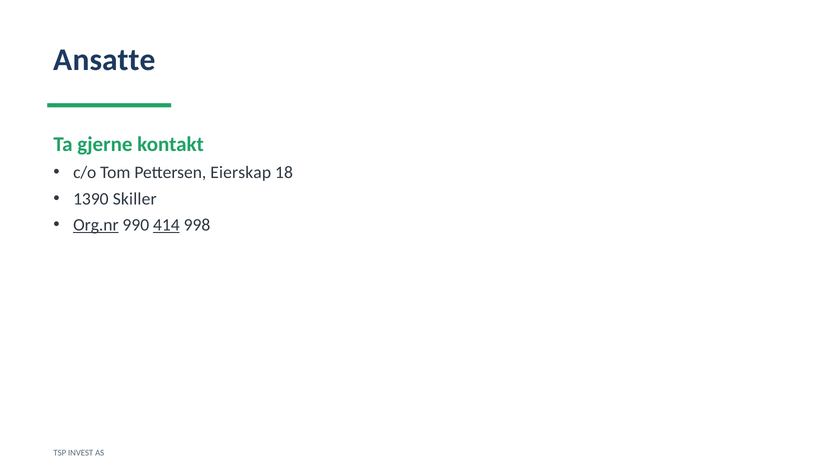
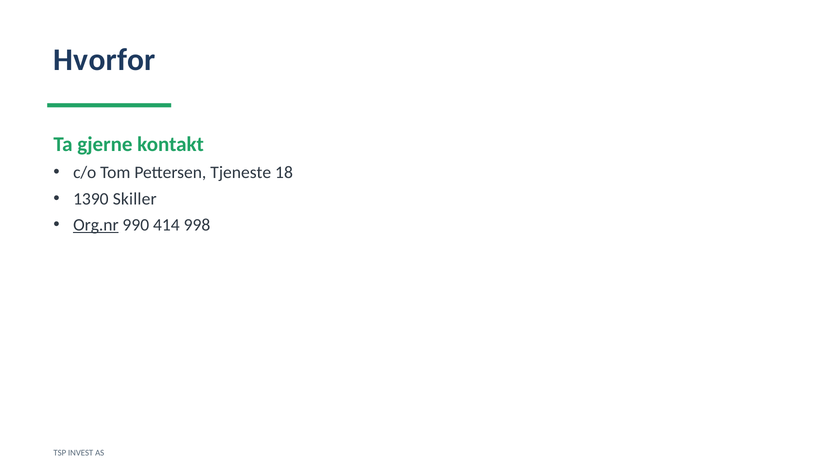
Ansatte: Ansatte -> Hvorfor
Eierskap: Eierskap -> Tjeneste
414 underline: present -> none
